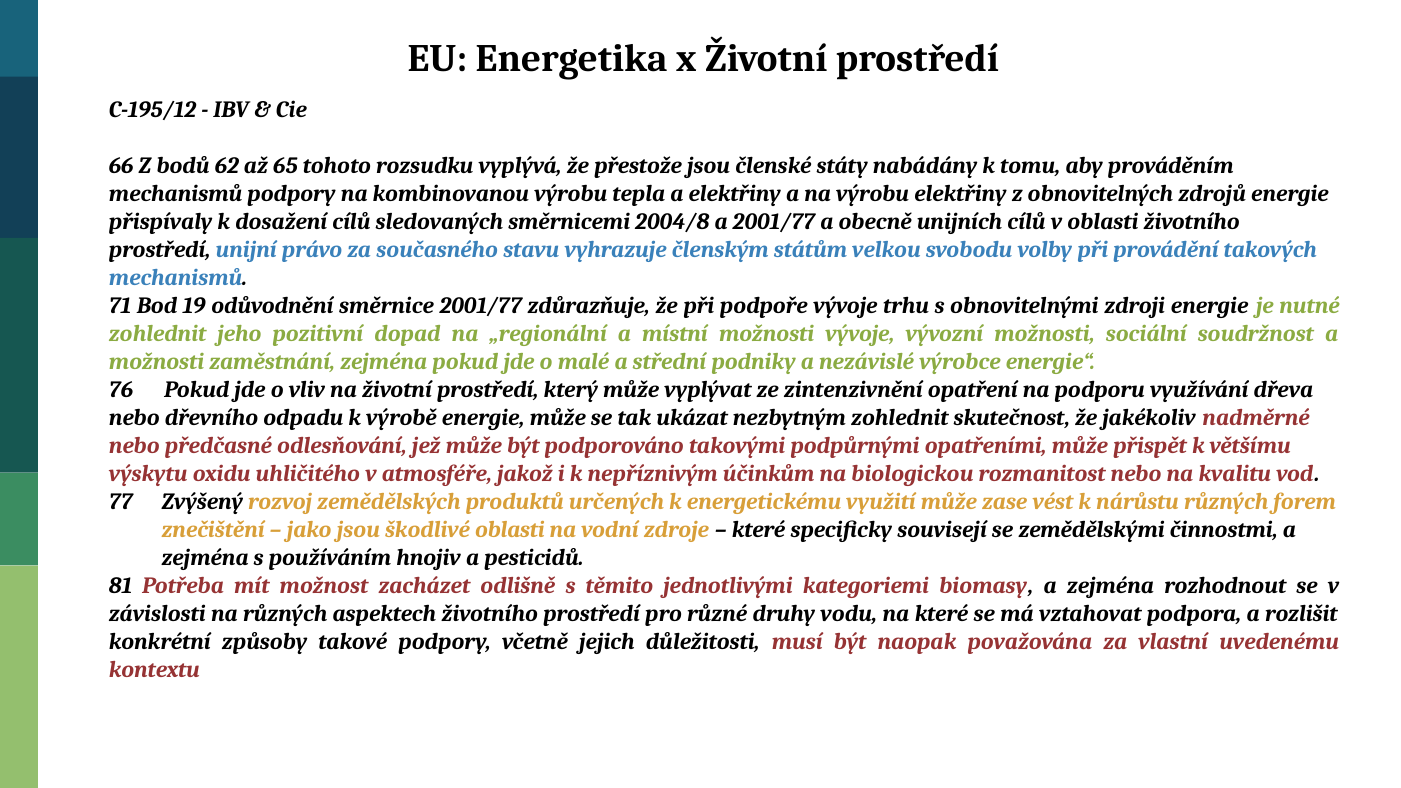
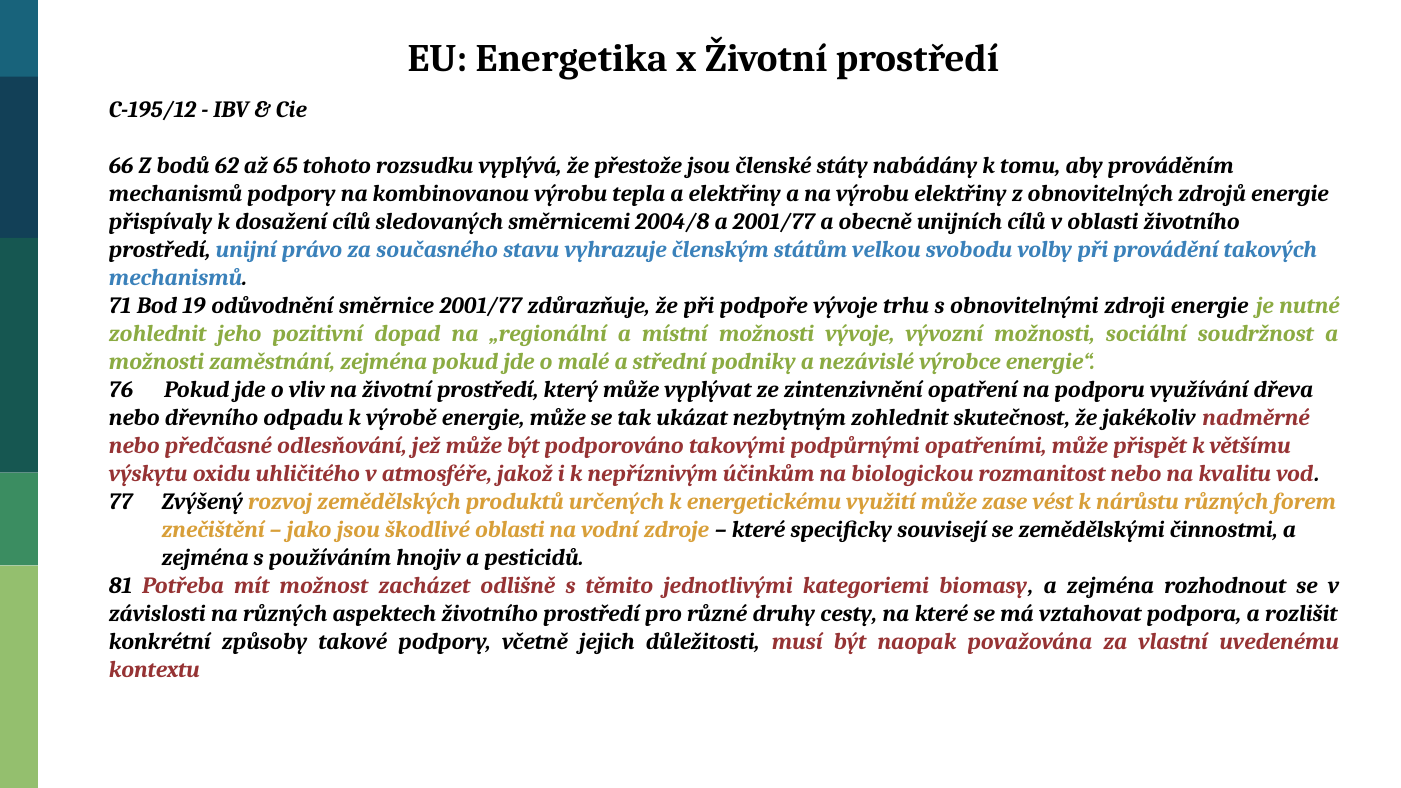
vodu: vodu -> cesty
